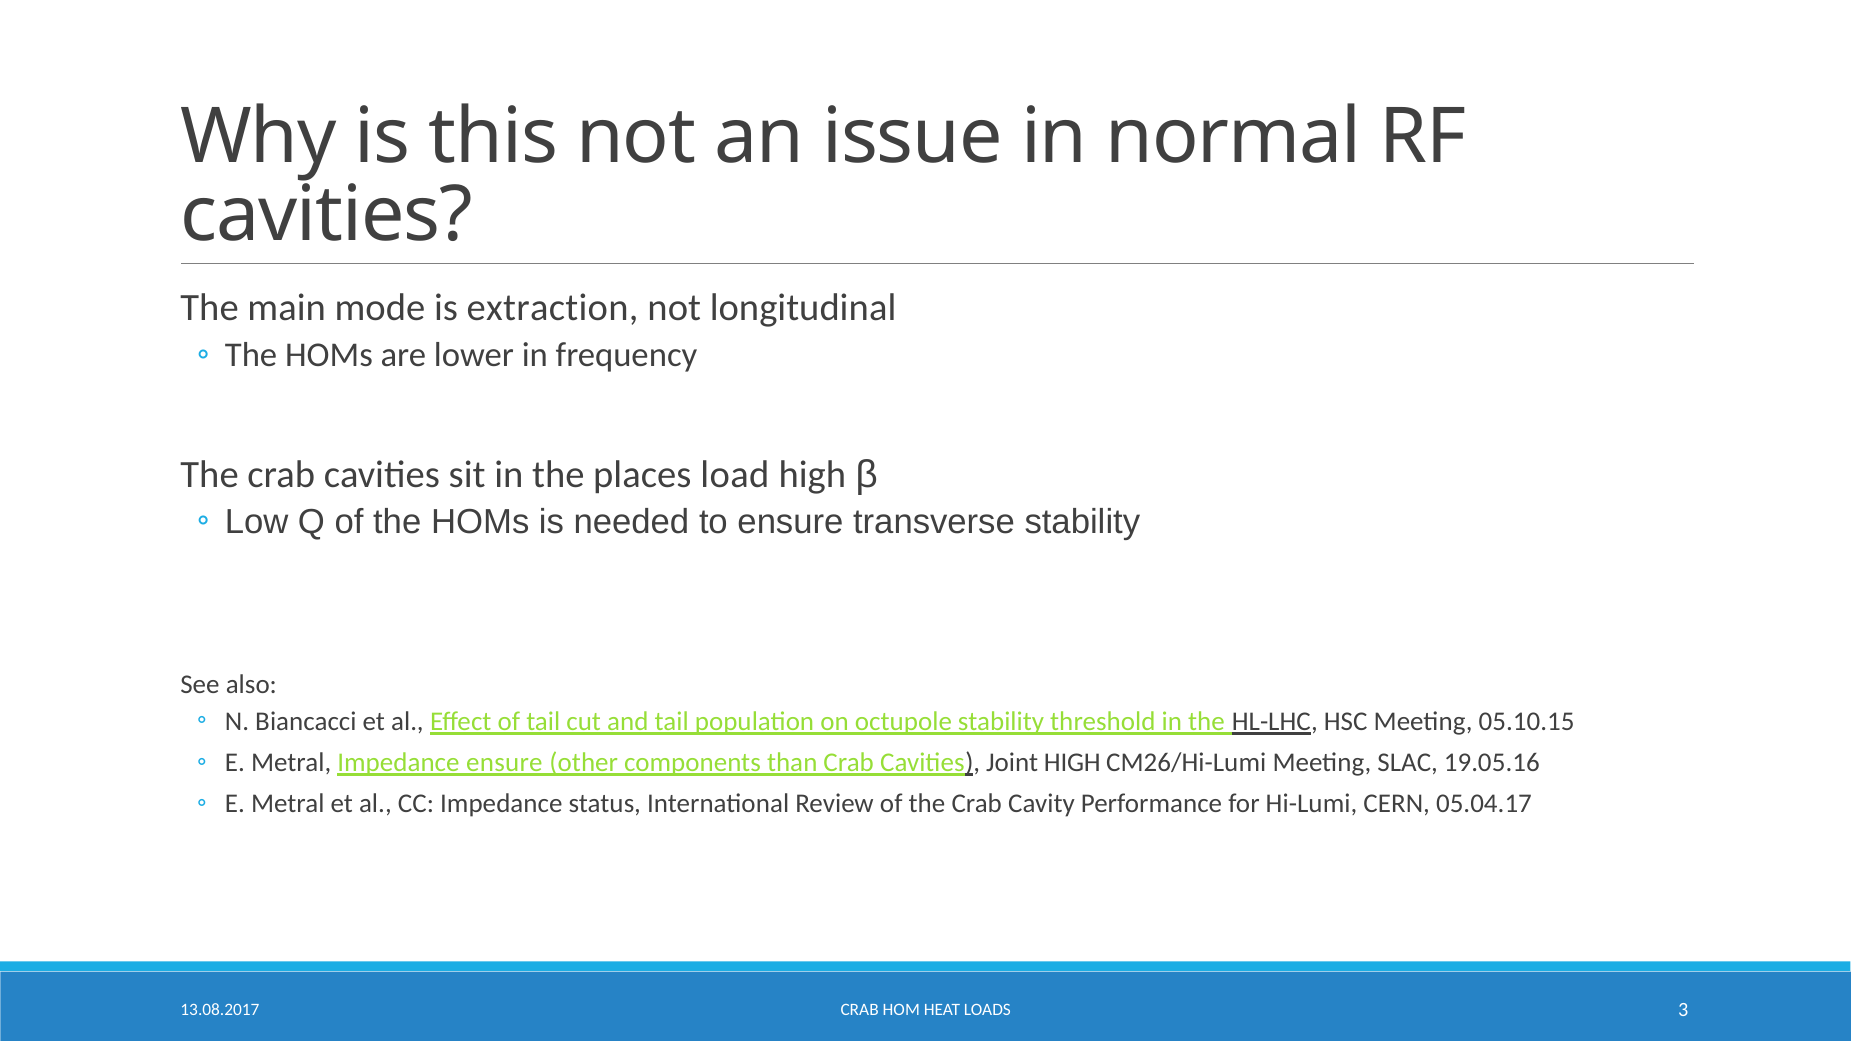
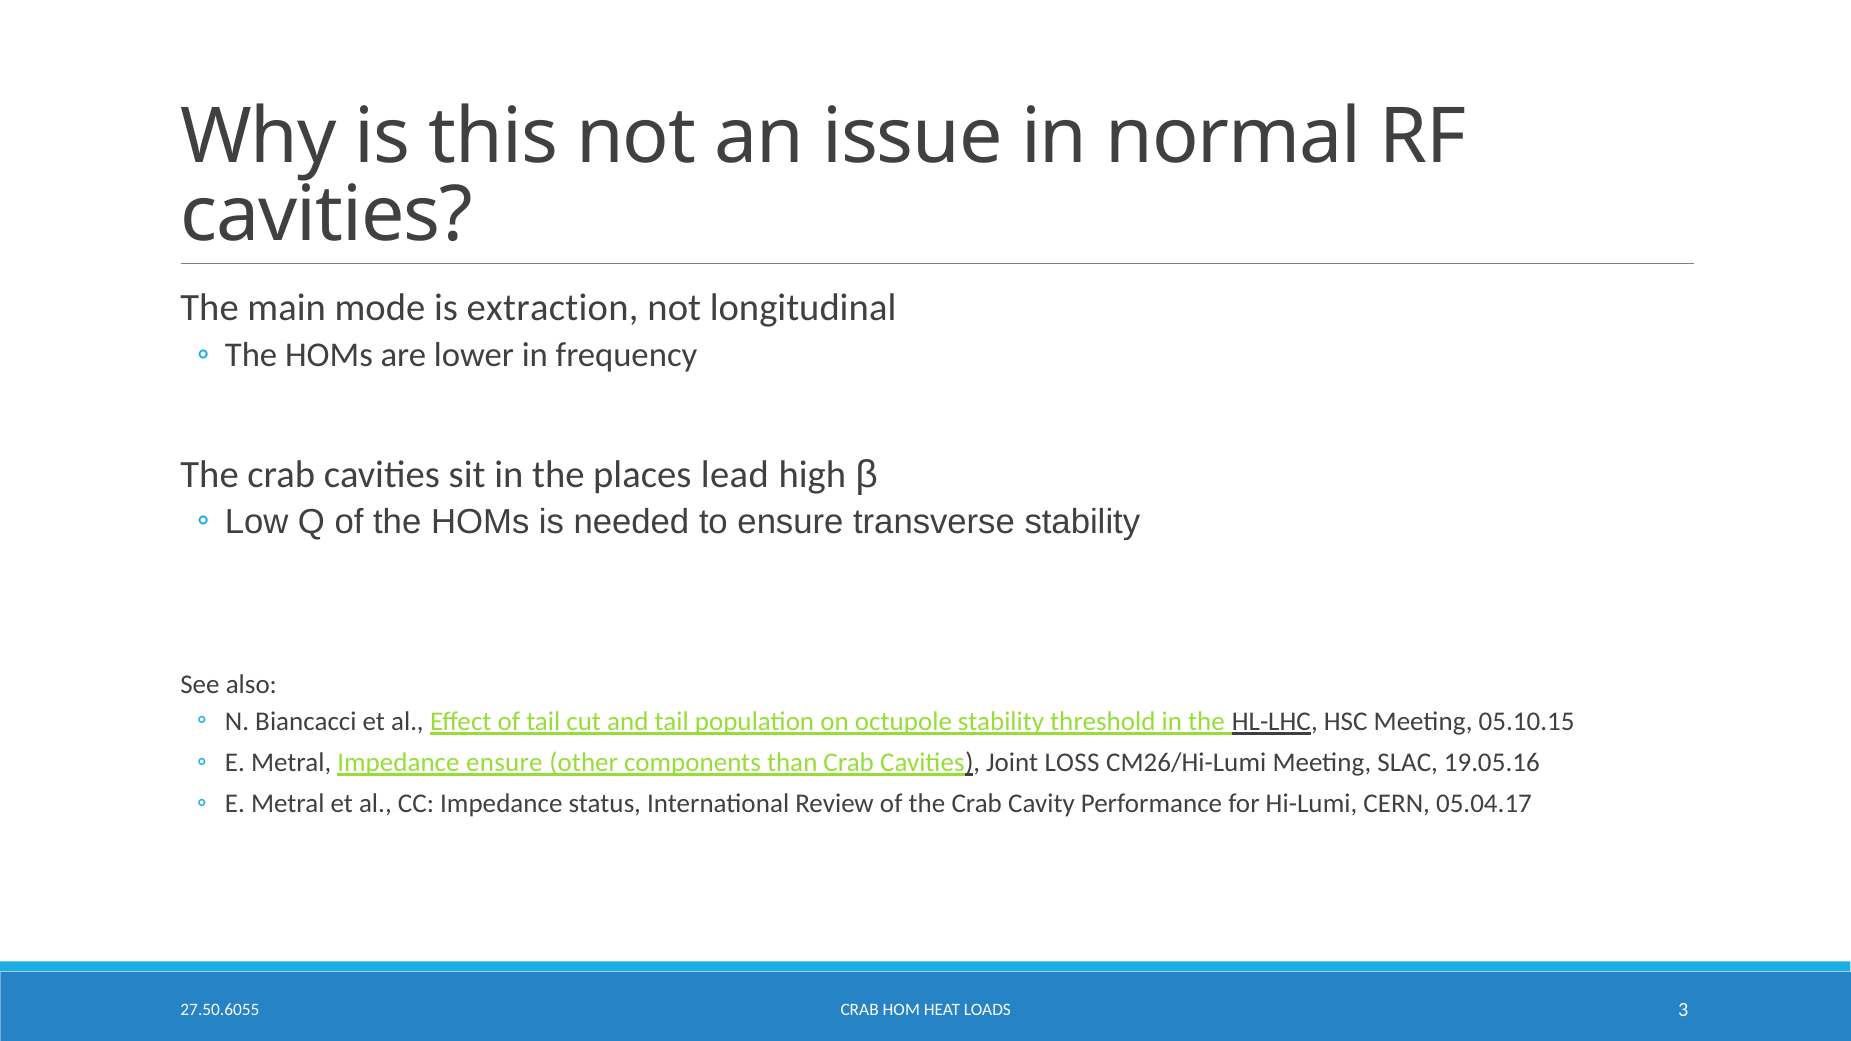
load: load -> lead
Joint HIGH: HIGH -> LOSS
13.08.2017: 13.08.2017 -> 27.50.6055
